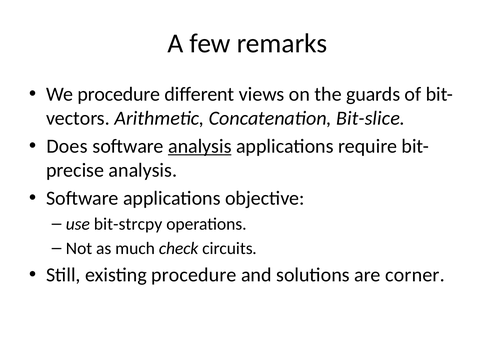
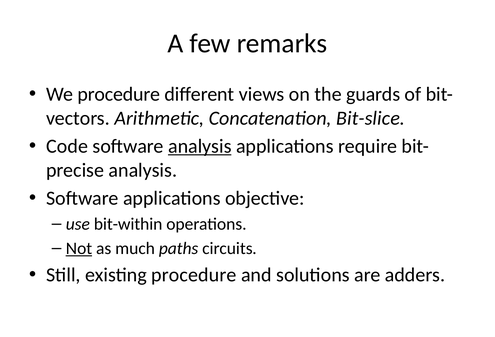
Does: Does -> Code
bit-strcpy: bit-strcpy -> bit-within
Not underline: none -> present
check: check -> paths
corner: corner -> adders
